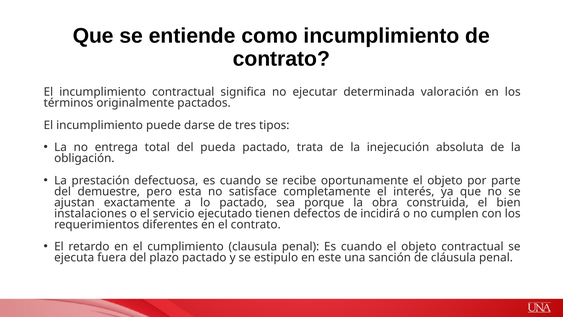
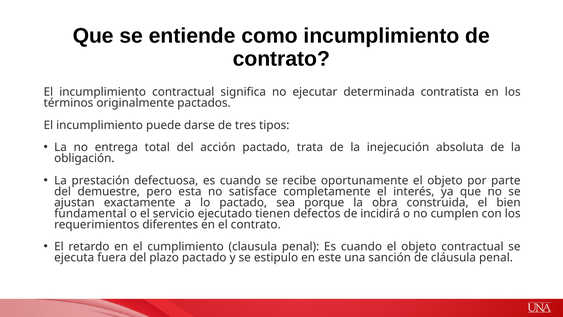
valoración: valoración -> contratista
pueda: pueda -> acción
instalaciones: instalaciones -> fundamental
